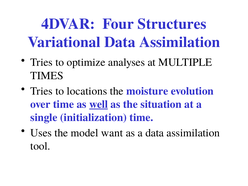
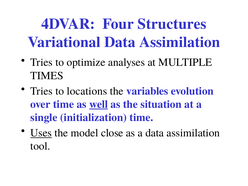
moisture: moisture -> variables
Uses underline: none -> present
want: want -> close
